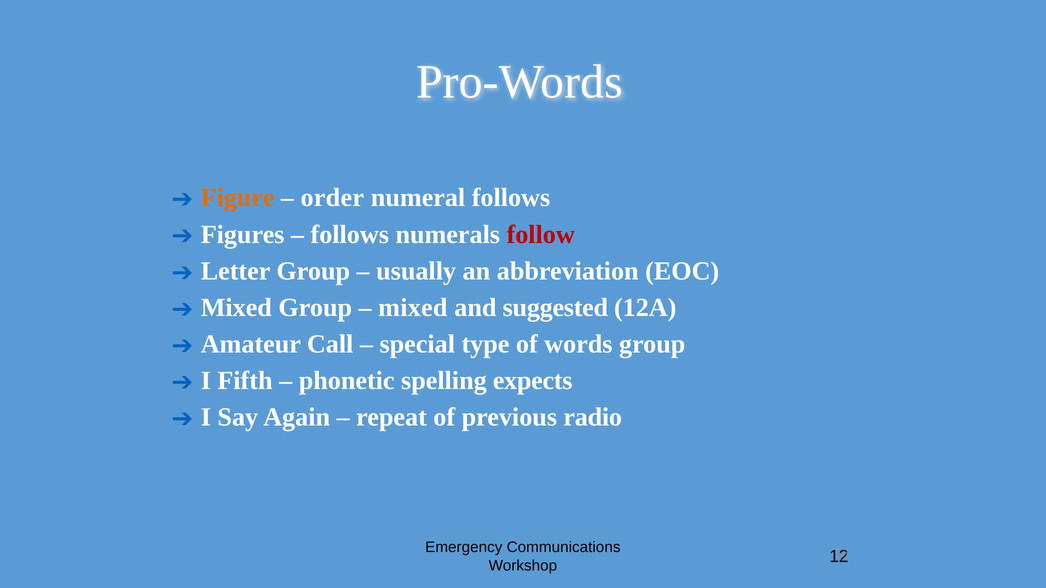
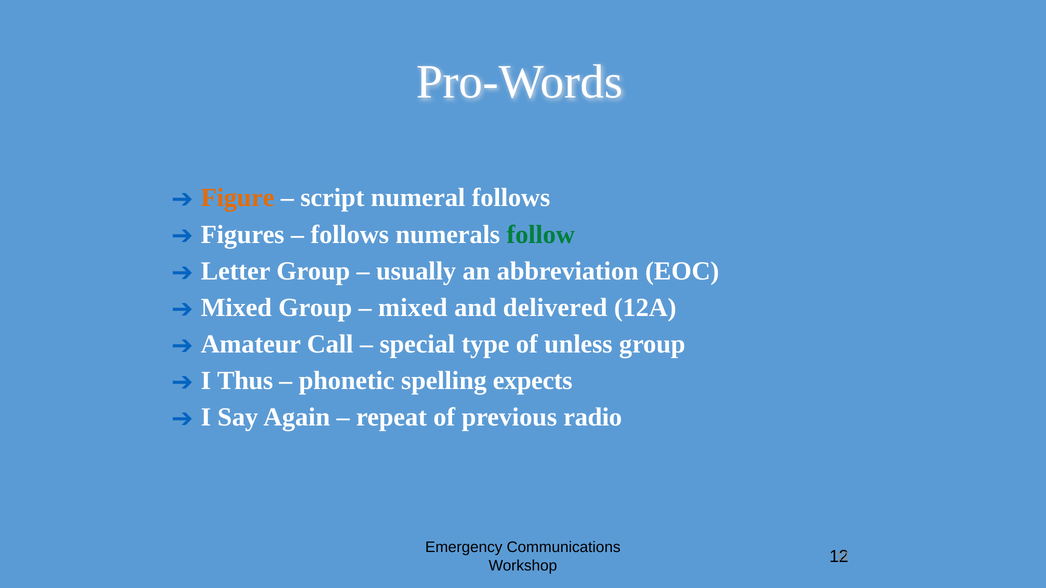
order: order -> script
follow colour: red -> green
suggested: suggested -> delivered
words: words -> unless
Fifth: Fifth -> Thus
